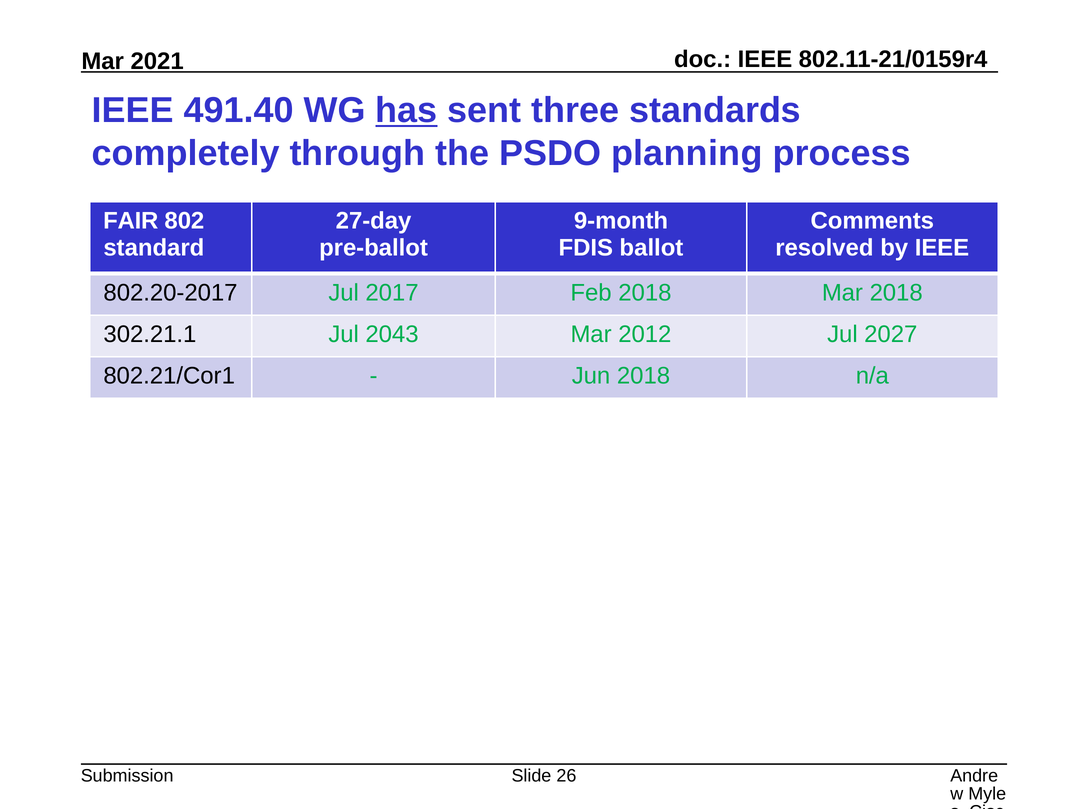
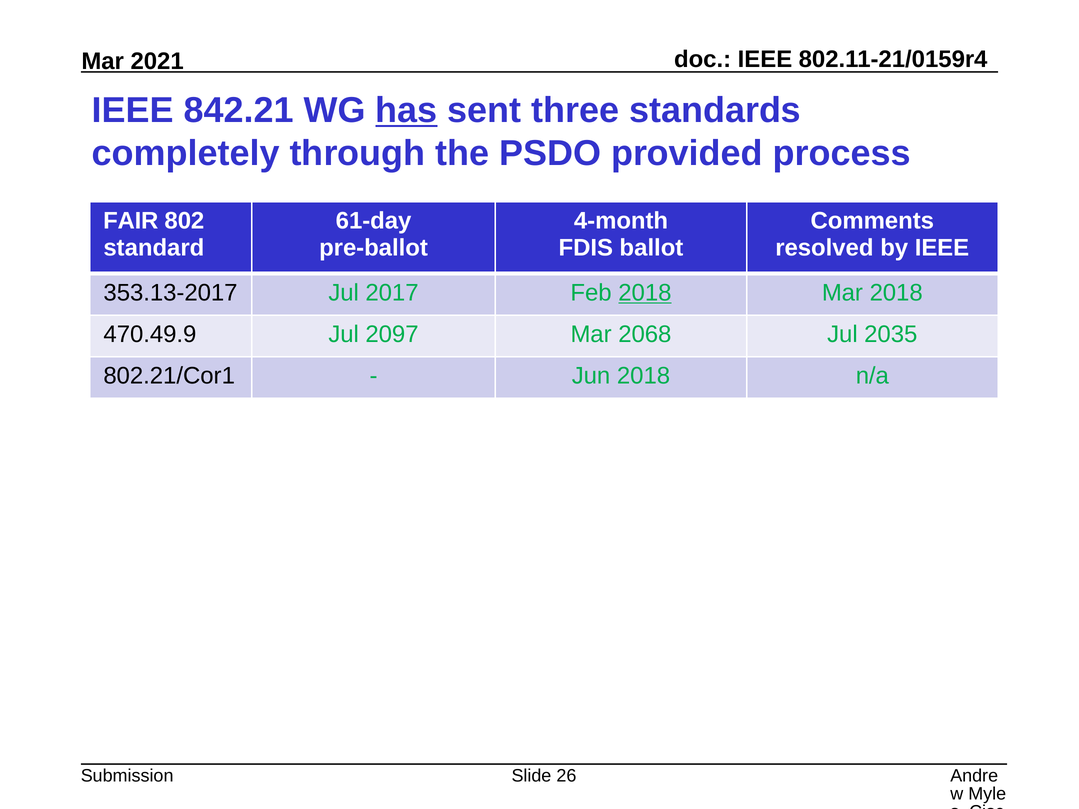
491.40: 491.40 -> 842.21
planning: planning -> provided
27-day: 27-day -> 61-day
9-month: 9-month -> 4-month
802.20-2017: 802.20-2017 -> 353.13-2017
2018 at (645, 293) underline: none -> present
302.21.1: 302.21.1 -> 470.49.9
2043: 2043 -> 2097
2012: 2012 -> 2068
2027: 2027 -> 2035
